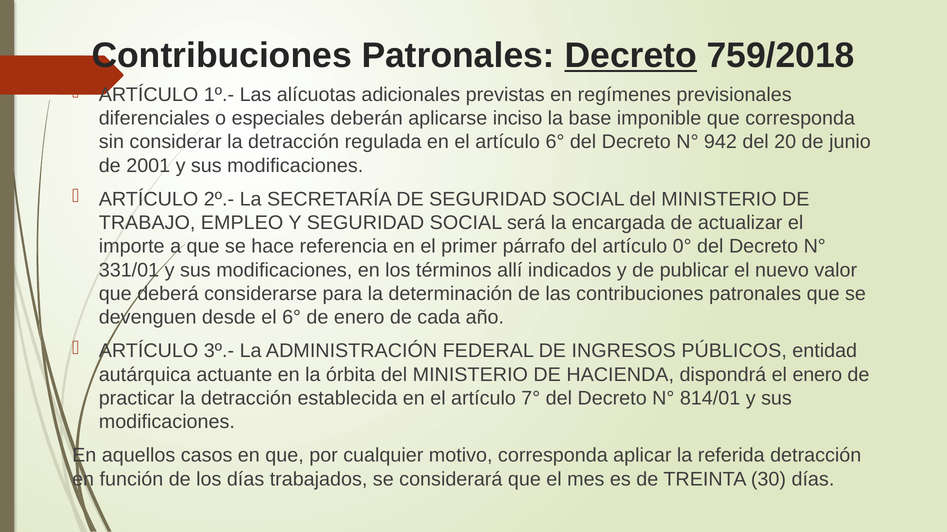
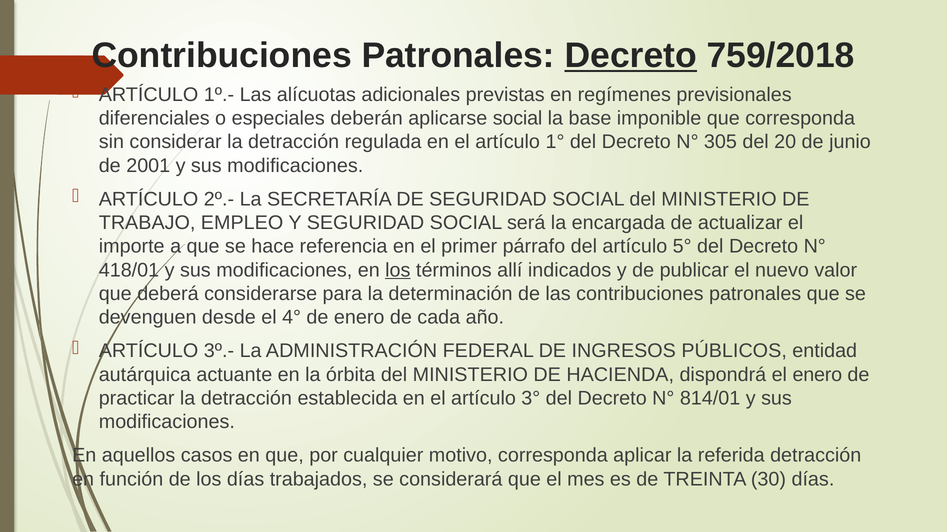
aplicarse inciso: inciso -> social
artículo 6°: 6° -> 1°
942: 942 -> 305
0°: 0° -> 5°
331/01: 331/01 -> 418/01
los at (398, 270) underline: none -> present
el 6°: 6° -> 4°
7°: 7° -> 3°
